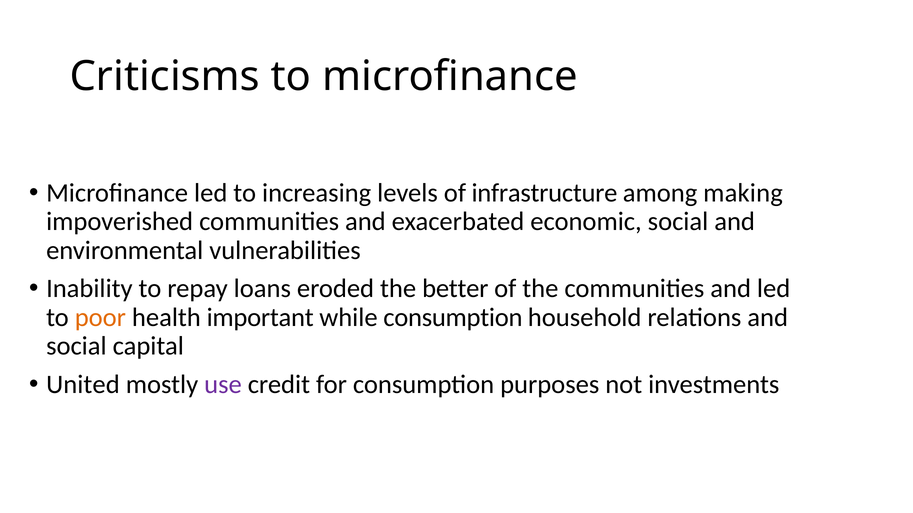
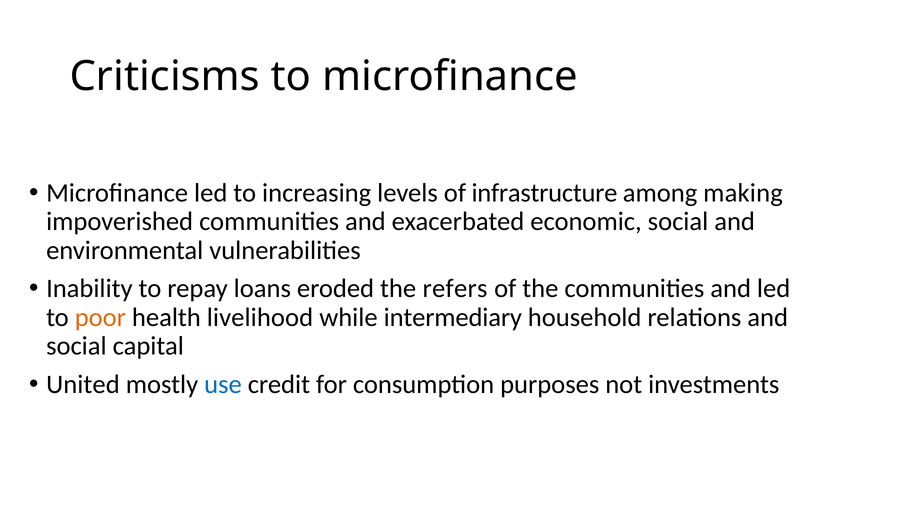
better: better -> refers
important: important -> livelihood
while consumption: consumption -> intermediary
use colour: purple -> blue
